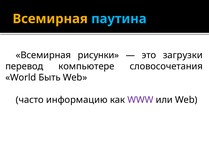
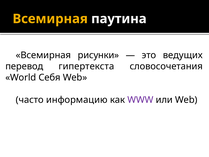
паутина colour: light blue -> white
загрузки: загрузки -> ведущих
компьютере: компьютере -> гипертекста
Быть: Быть -> Себя
